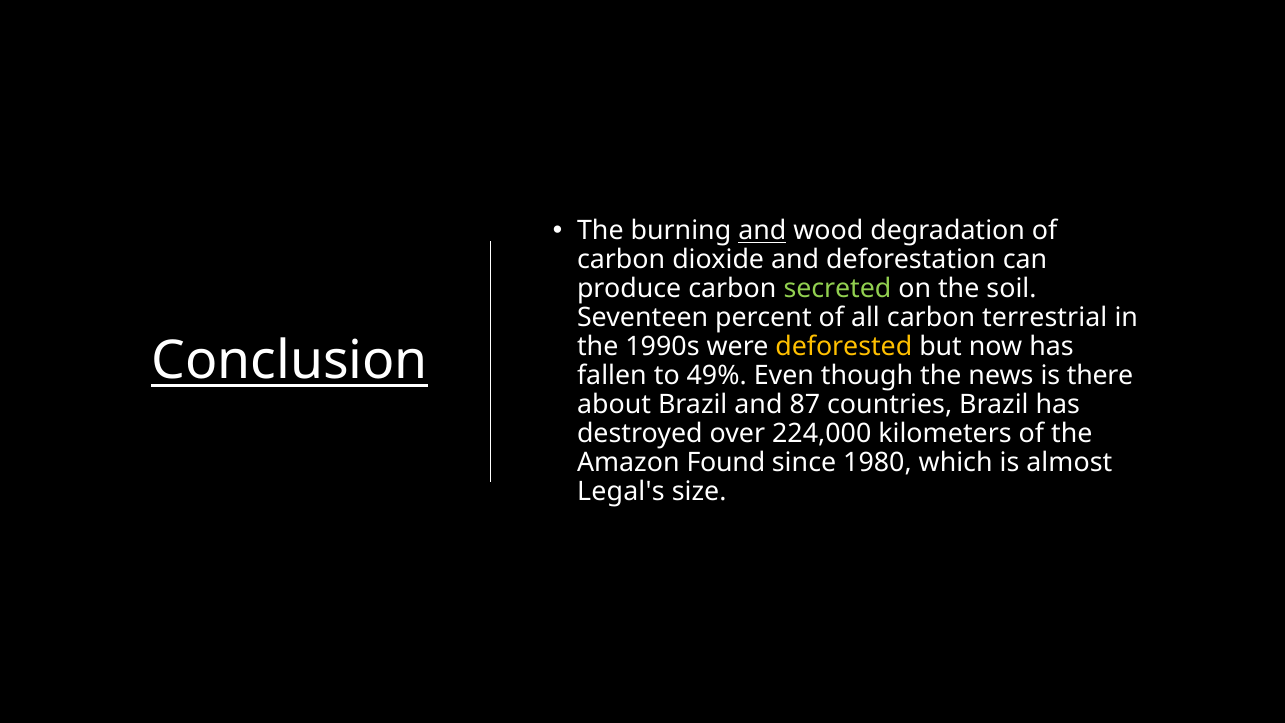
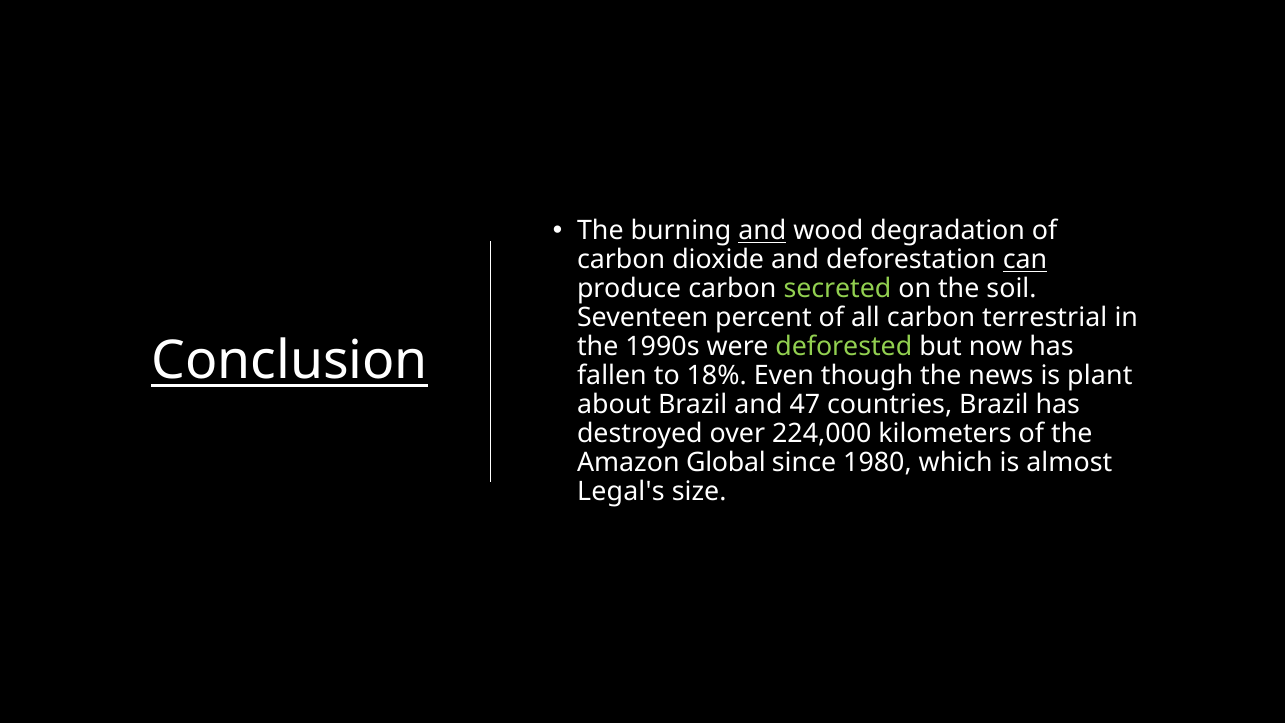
can underline: none -> present
deforested colour: yellow -> light green
49%: 49% -> 18%
there: there -> plant
87: 87 -> 47
Found: Found -> Global
